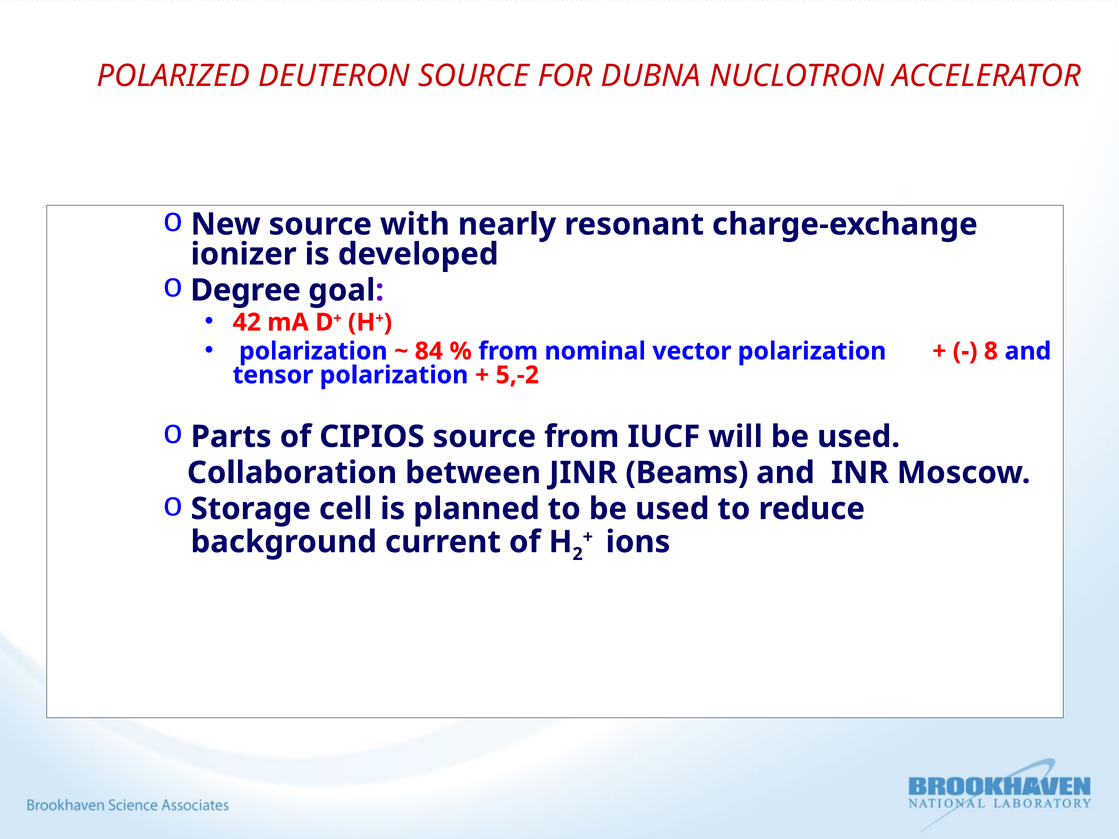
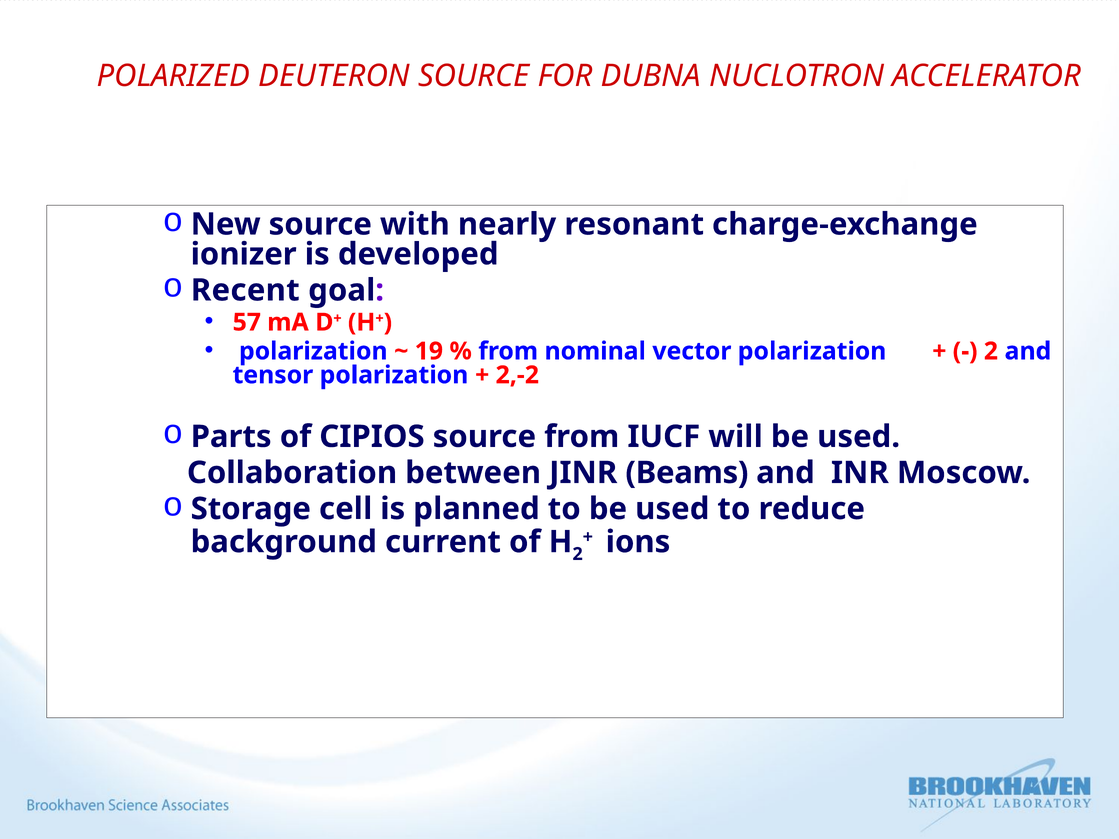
Degree: Degree -> Recent
42: 42 -> 57
84: 84 -> 19
8 at (991, 351): 8 -> 2
5,-2: 5,-2 -> 2,-2
